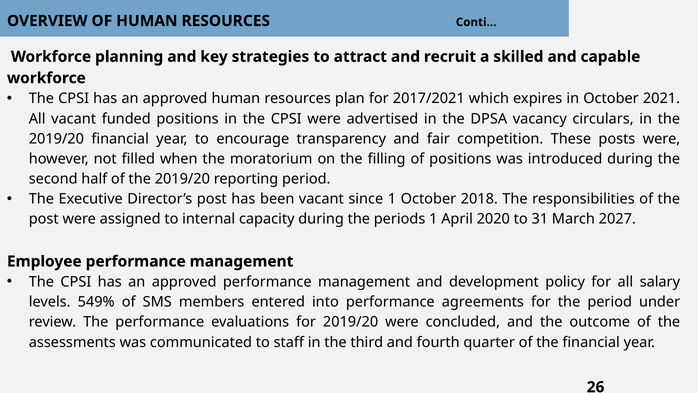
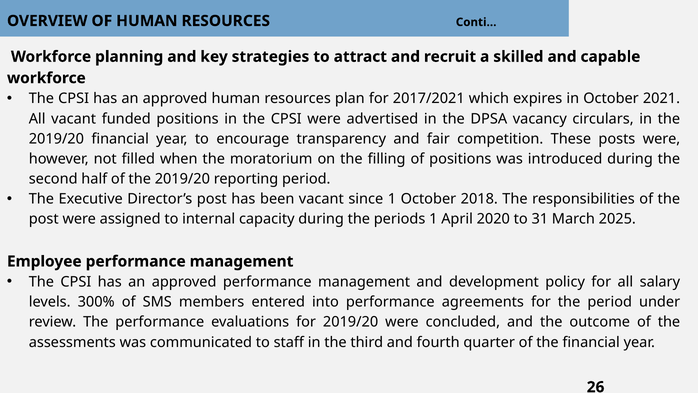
2027: 2027 -> 2025
549%: 549% -> 300%
